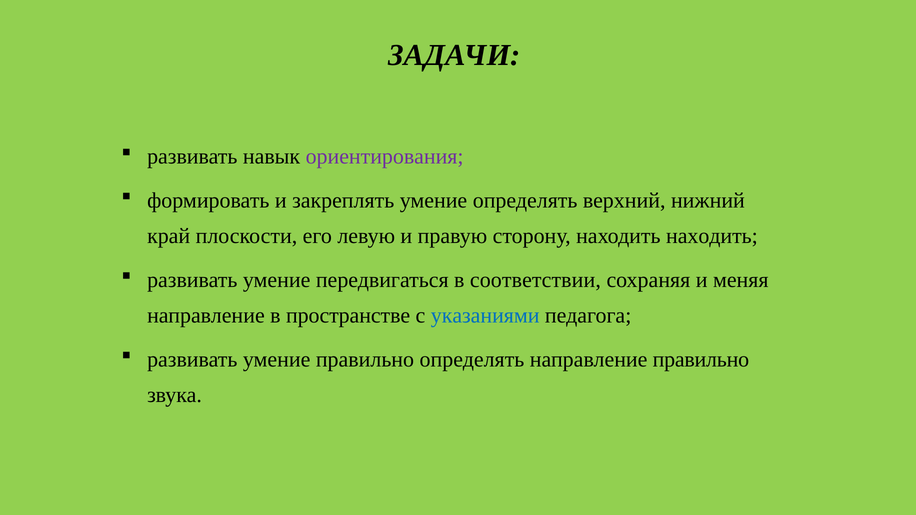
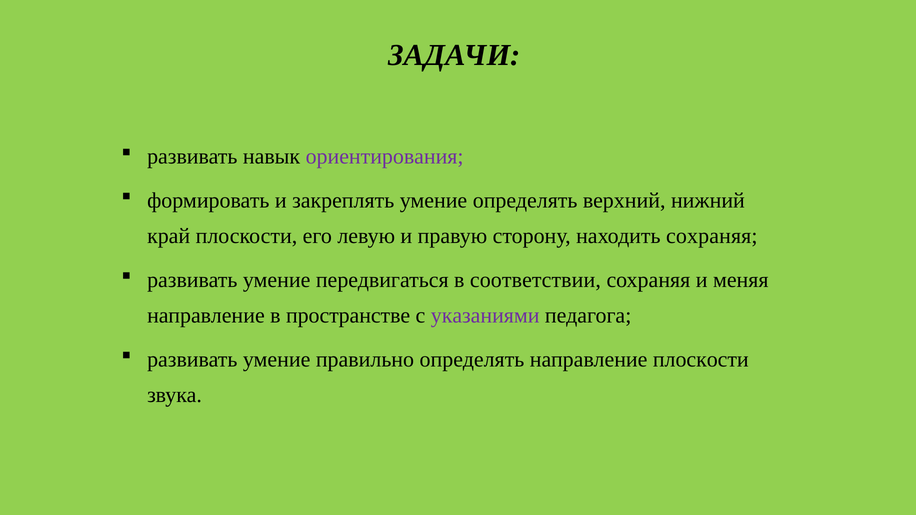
находить находить: находить -> сохраняя
указаниями colour: blue -> purple
направление правильно: правильно -> плоскости
